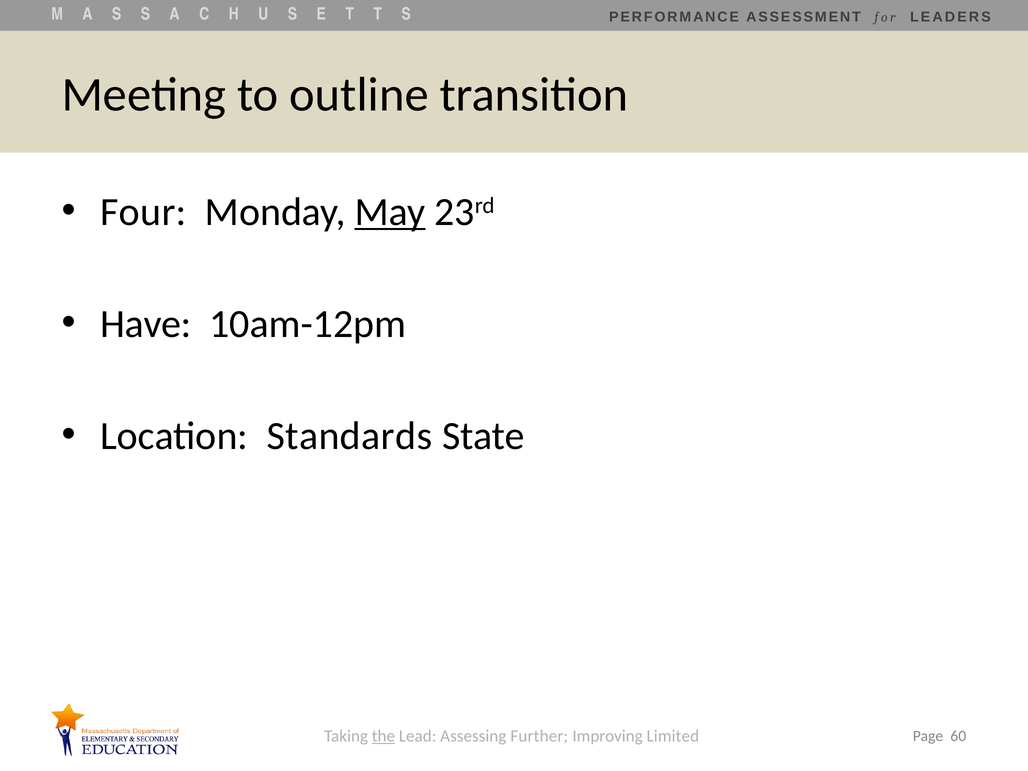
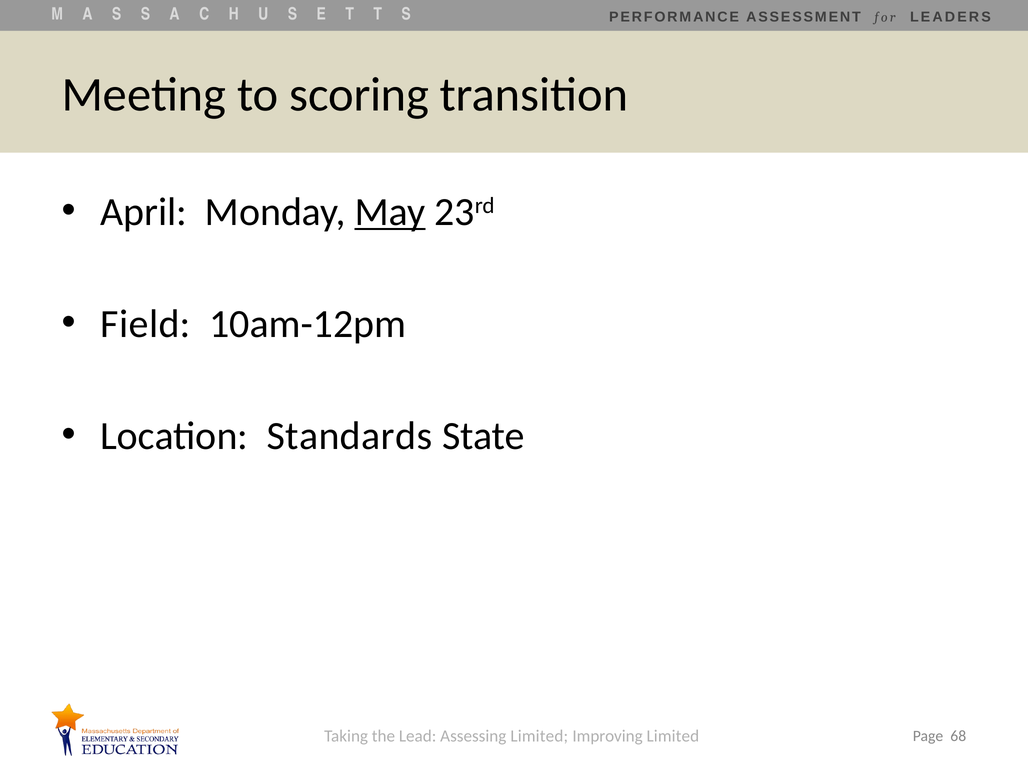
outline: outline -> scoring
Four: Four -> April
Have: Have -> Field
the underline: present -> none
Assessing Further: Further -> Limited
60: 60 -> 68
